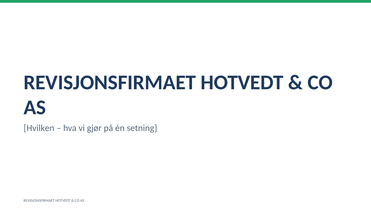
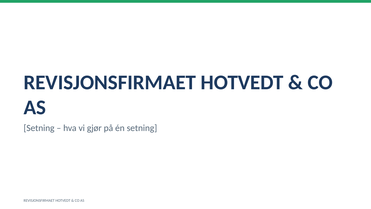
Hvilken at (39, 128): Hvilken -> Setning
